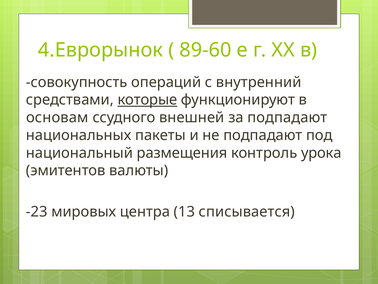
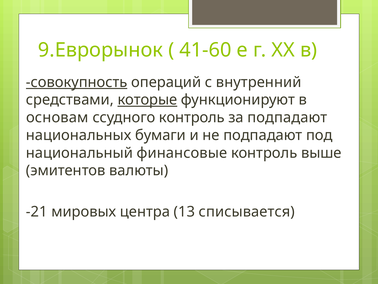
4.Еврорынок: 4.Еврорынок -> 9.Еврорынок
89-60: 89-60 -> 41-60
совокупность underline: none -> present
ссудного внешней: внешней -> контроль
пакеты: пакеты -> бумаги
размещения: размещения -> финансовые
урока: урока -> выше
-23: -23 -> -21
